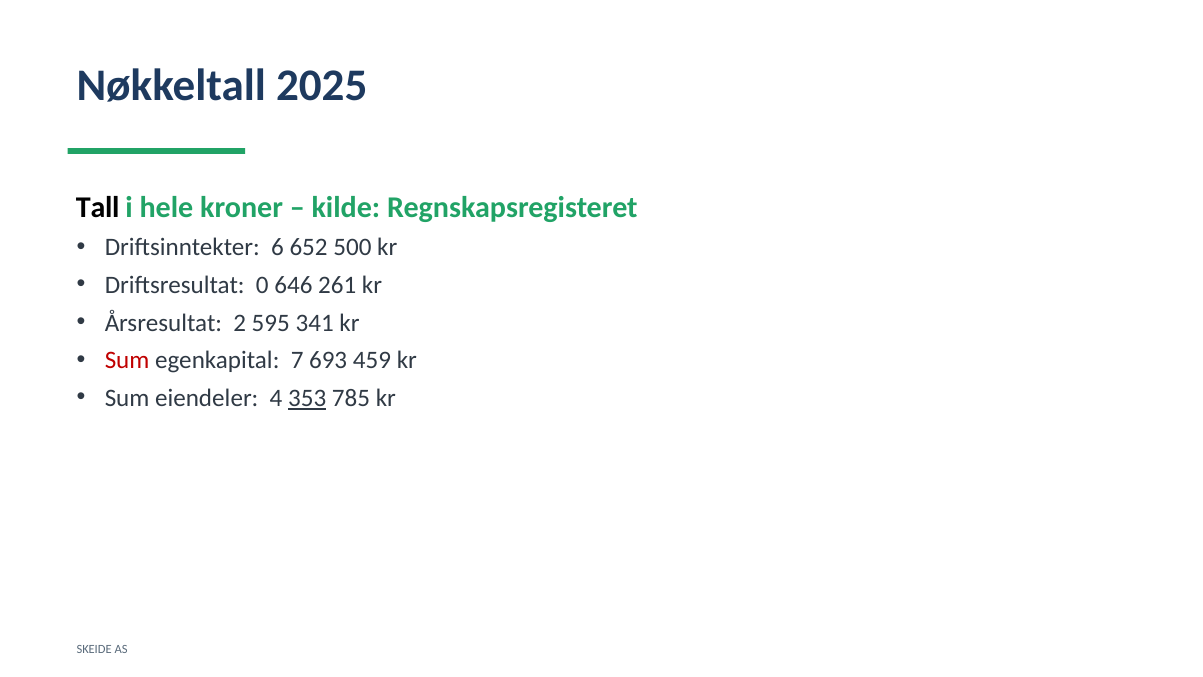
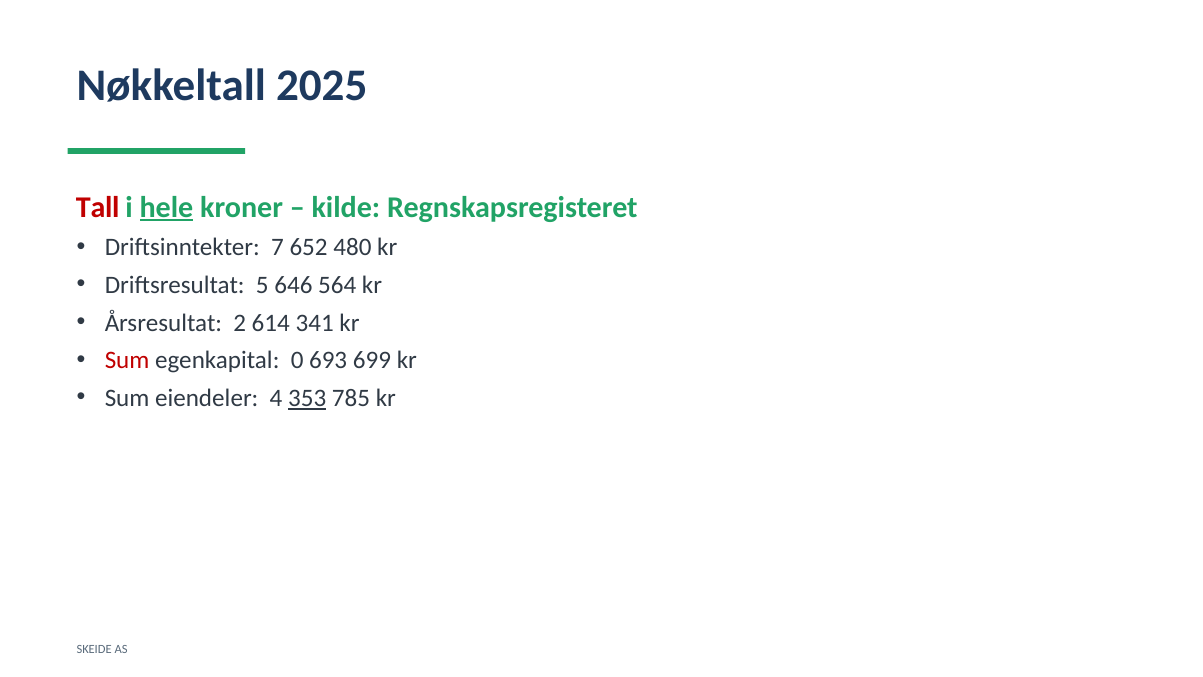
Tall colour: black -> red
hele underline: none -> present
6: 6 -> 7
500: 500 -> 480
0: 0 -> 5
261: 261 -> 564
595: 595 -> 614
7: 7 -> 0
459: 459 -> 699
